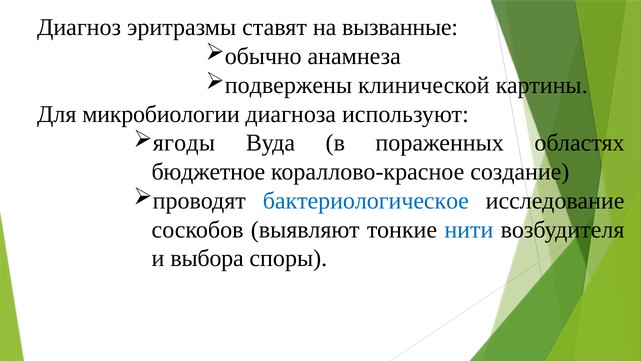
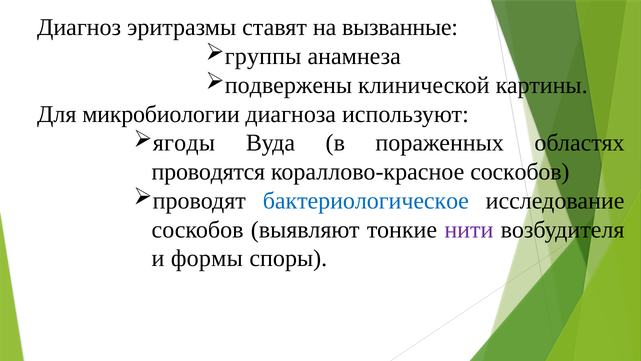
обычно: обычно -> группы
бюджетное: бюджетное -> проводятся
кораллово-красное создание: создание -> соскобов
нити colour: blue -> purple
выбора: выбора -> формы
